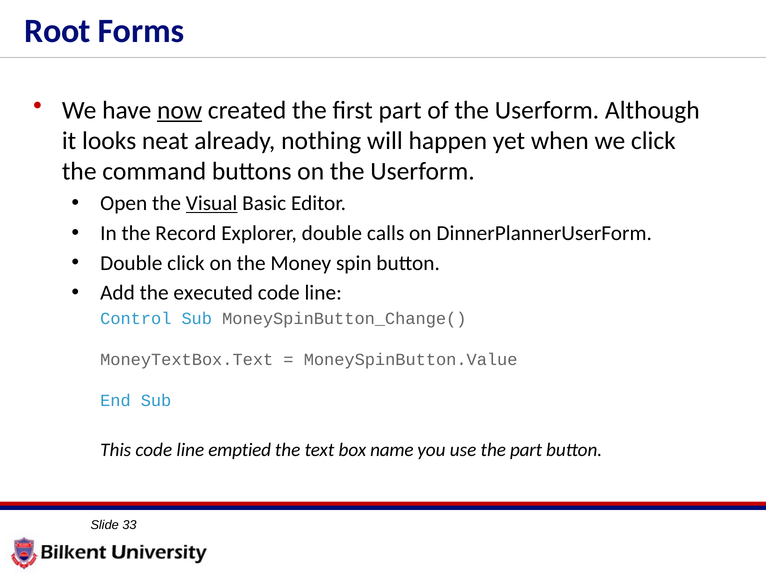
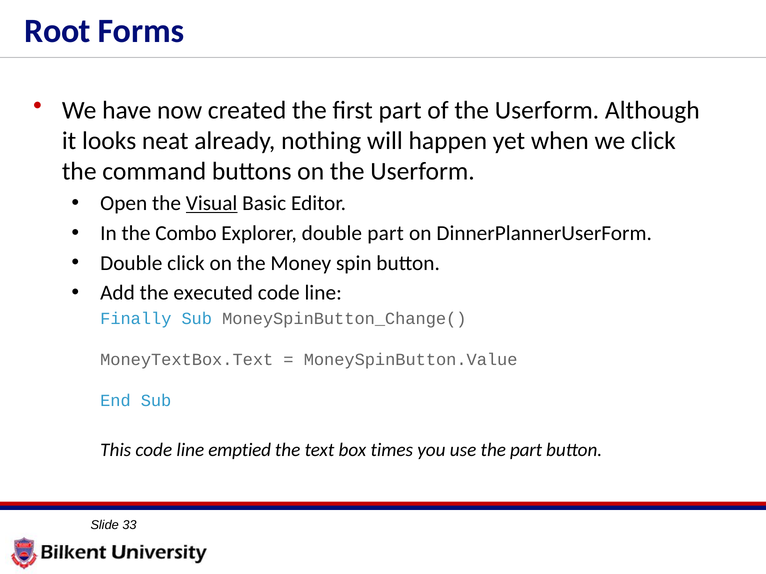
now underline: present -> none
Record: Record -> Combo
double calls: calls -> part
Control: Control -> Finally
name: name -> times
